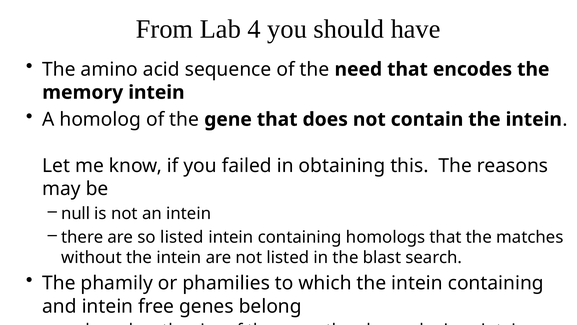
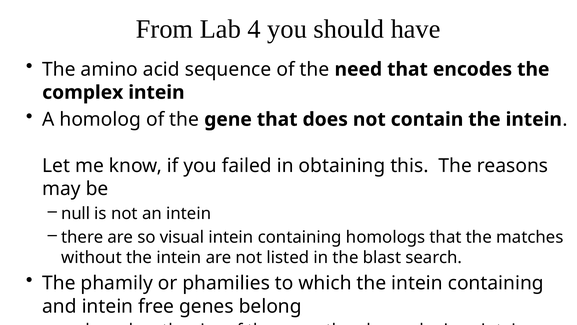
memory: memory -> complex
so listed: listed -> visual
